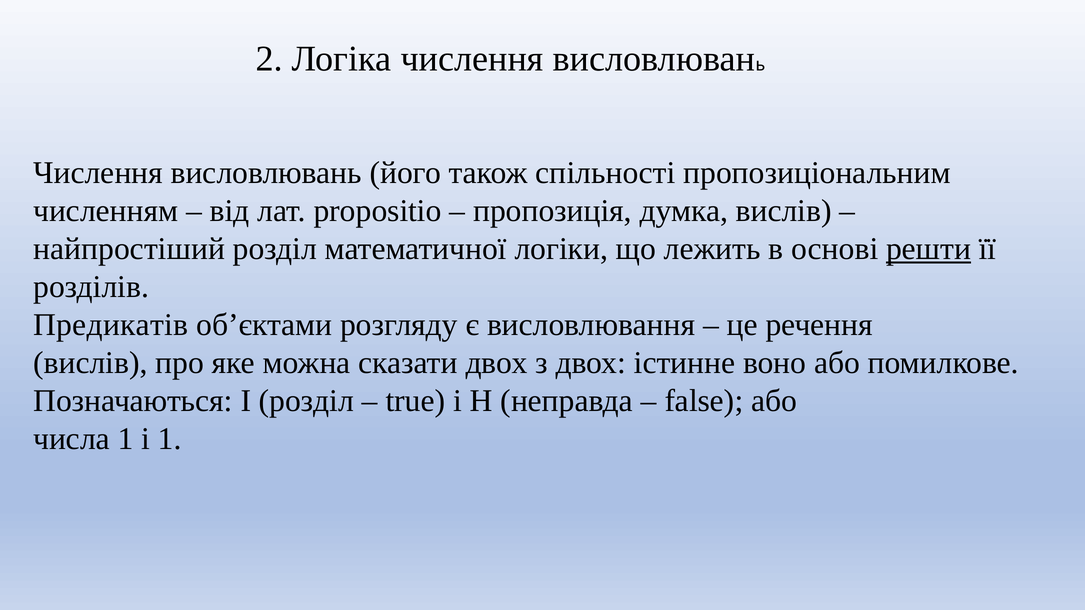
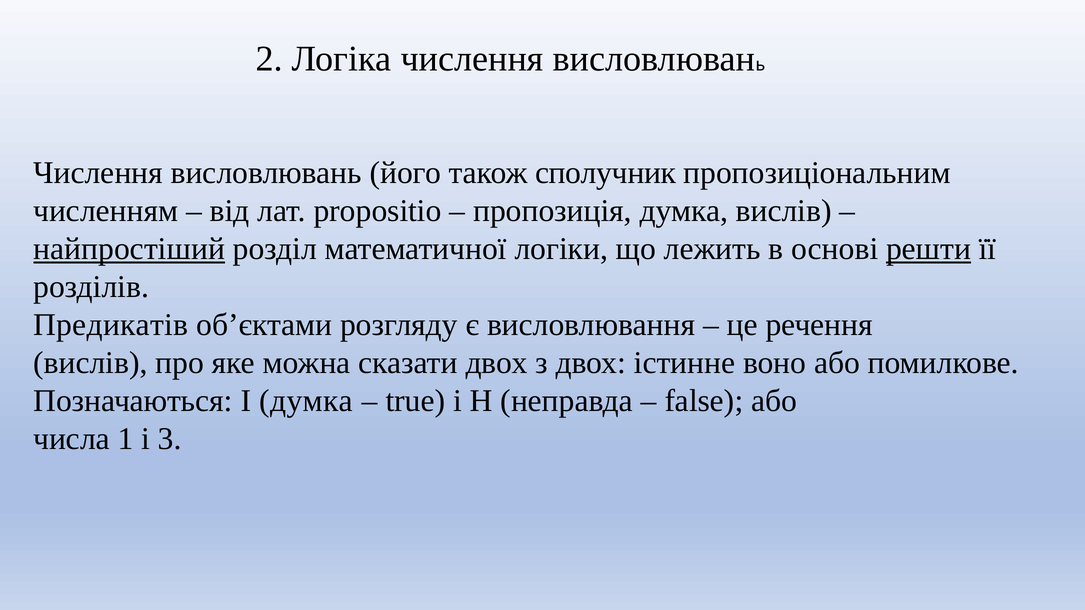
спільності: спільності -> сполучник
найпростіший underline: none -> present
І розділ: розділ -> думка
і 1: 1 -> 3
